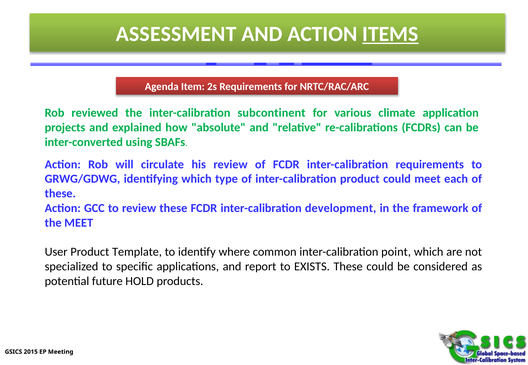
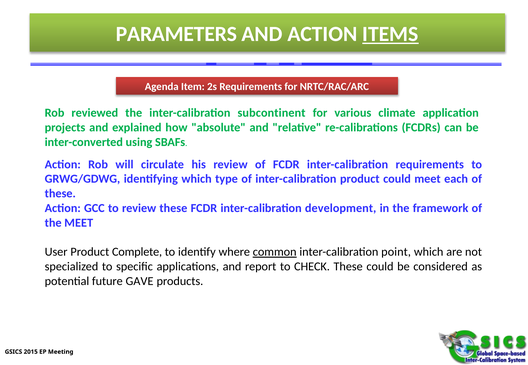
ASSESSMENT: ASSESSMENT -> PARAMETERS
Template: Template -> Complete
common underline: none -> present
EXISTS: EXISTS -> CHECK
HOLD: HOLD -> GAVE
